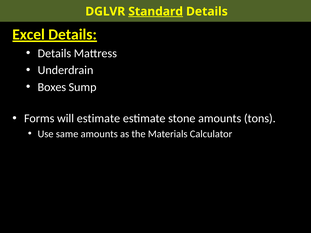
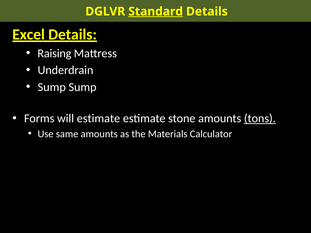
Details at (54, 53): Details -> Raising
Boxes at (52, 87): Boxes -> Sump
tons underline: none -> present
